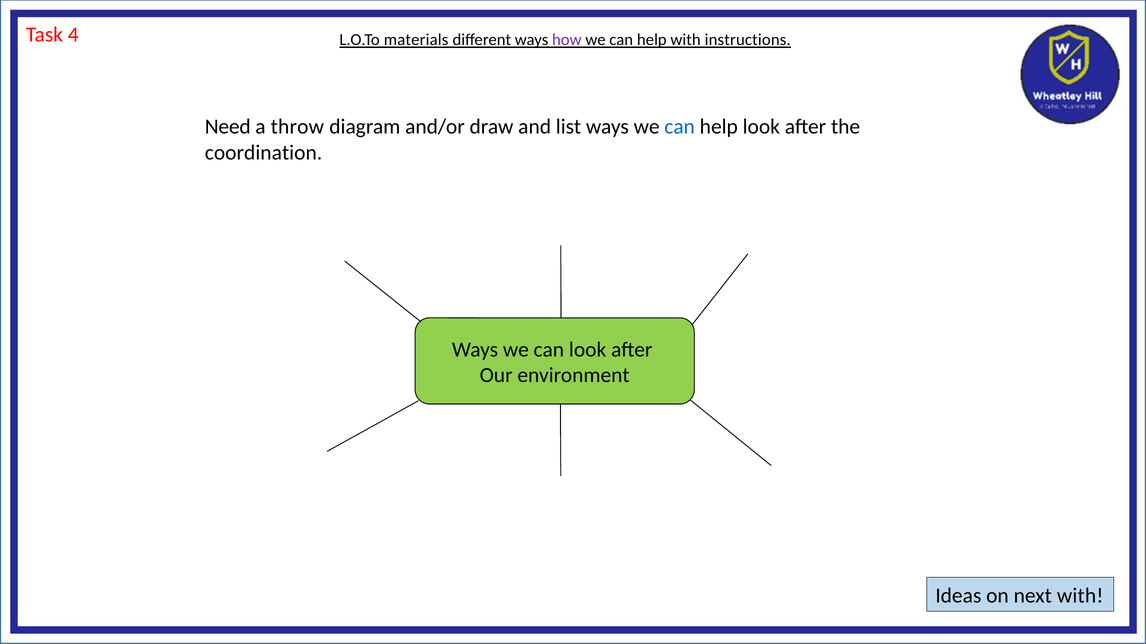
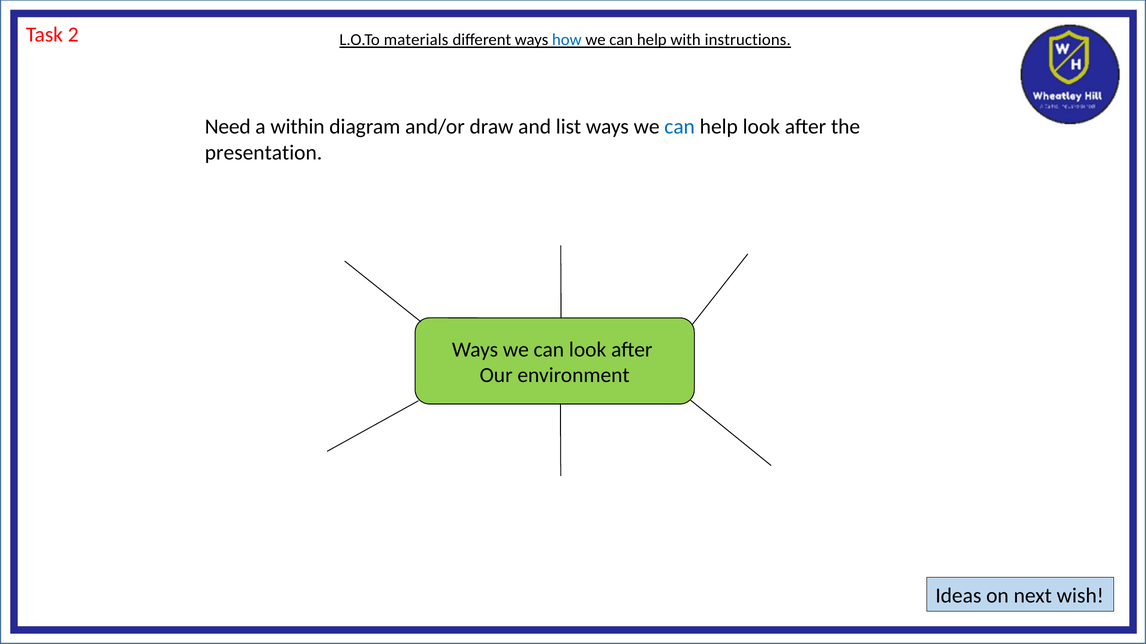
4: 4 -> 2
how colour: purple -> blue
throw: throw -> within
coordination: coordination -> presentation
next with: with -> wish
